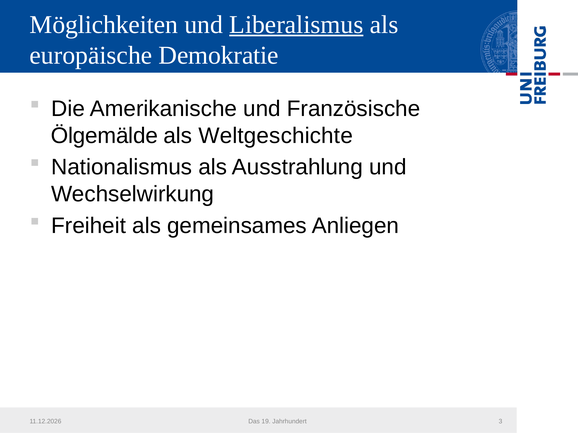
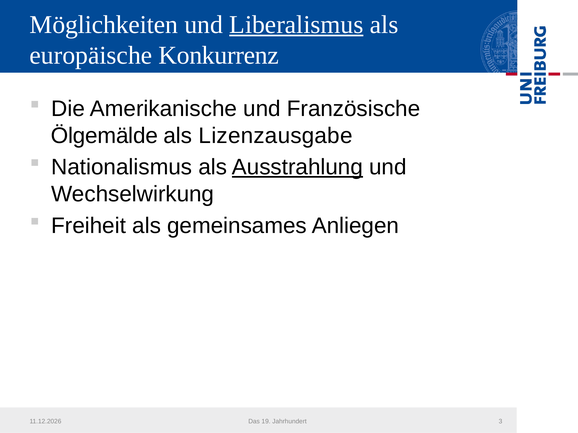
Demokratie: Demokratie -> Konkurrenz
Weltgeschichte: Weltgeschichte -> Lizenzausgabe
Ausstrahlung underline: none -> present
